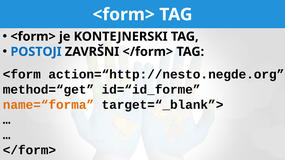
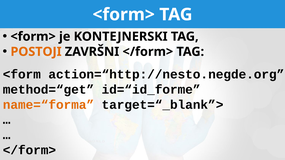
POSTOJI colour: blue -> orange
